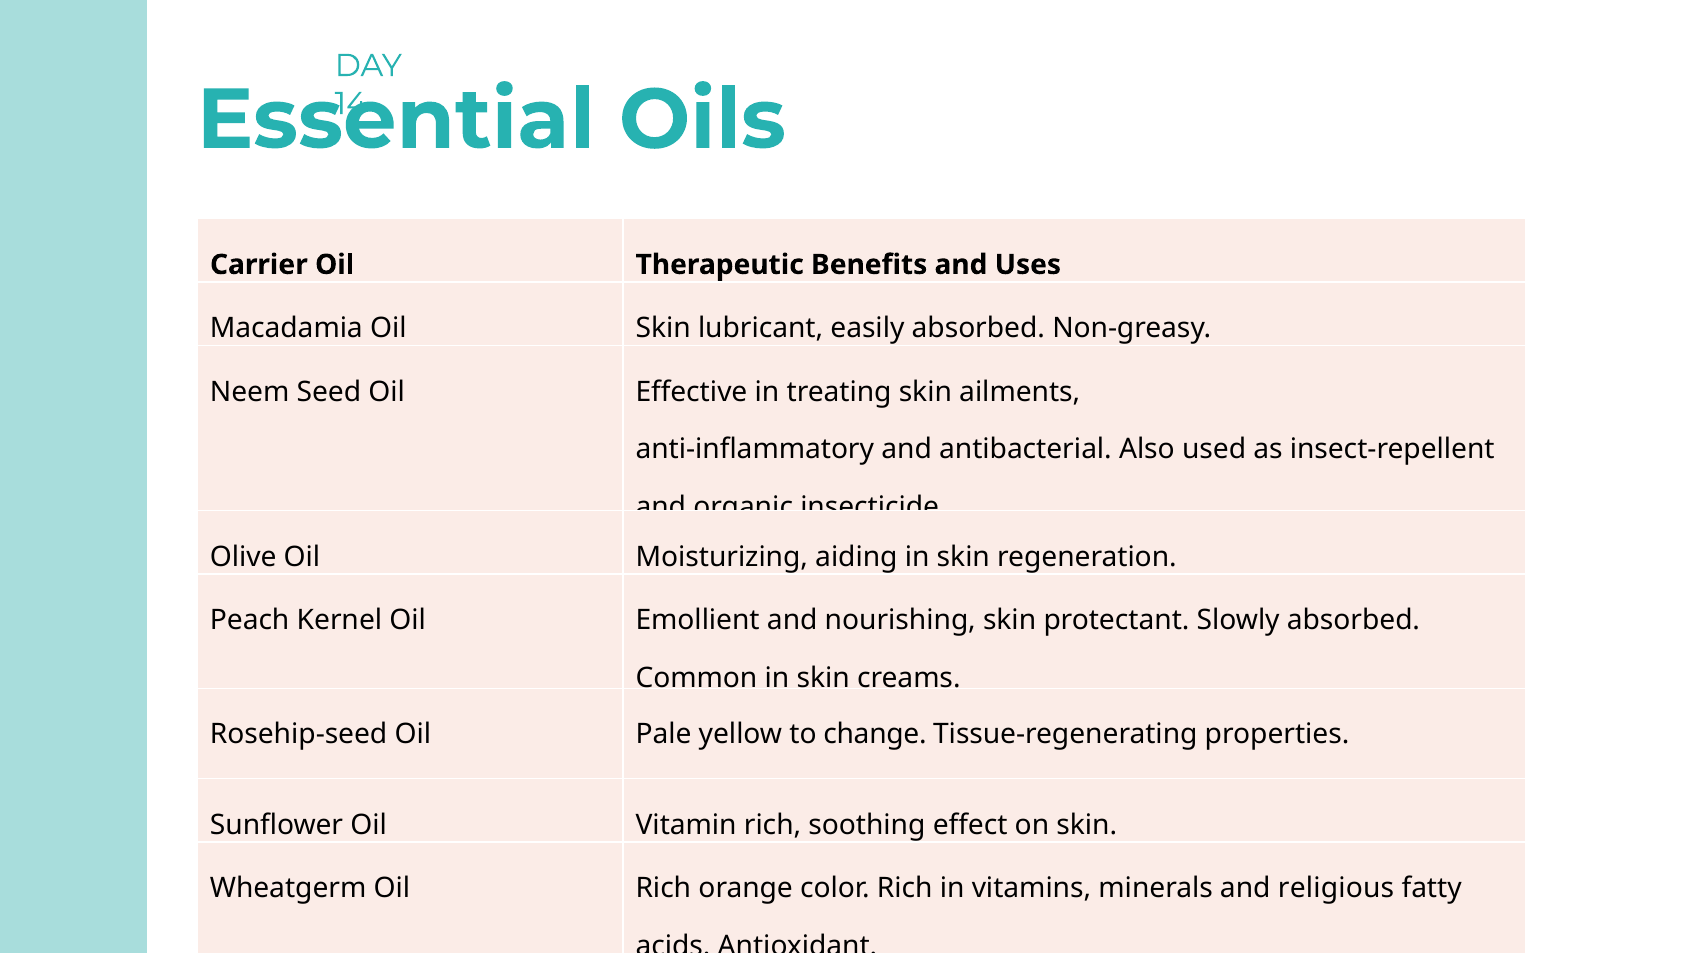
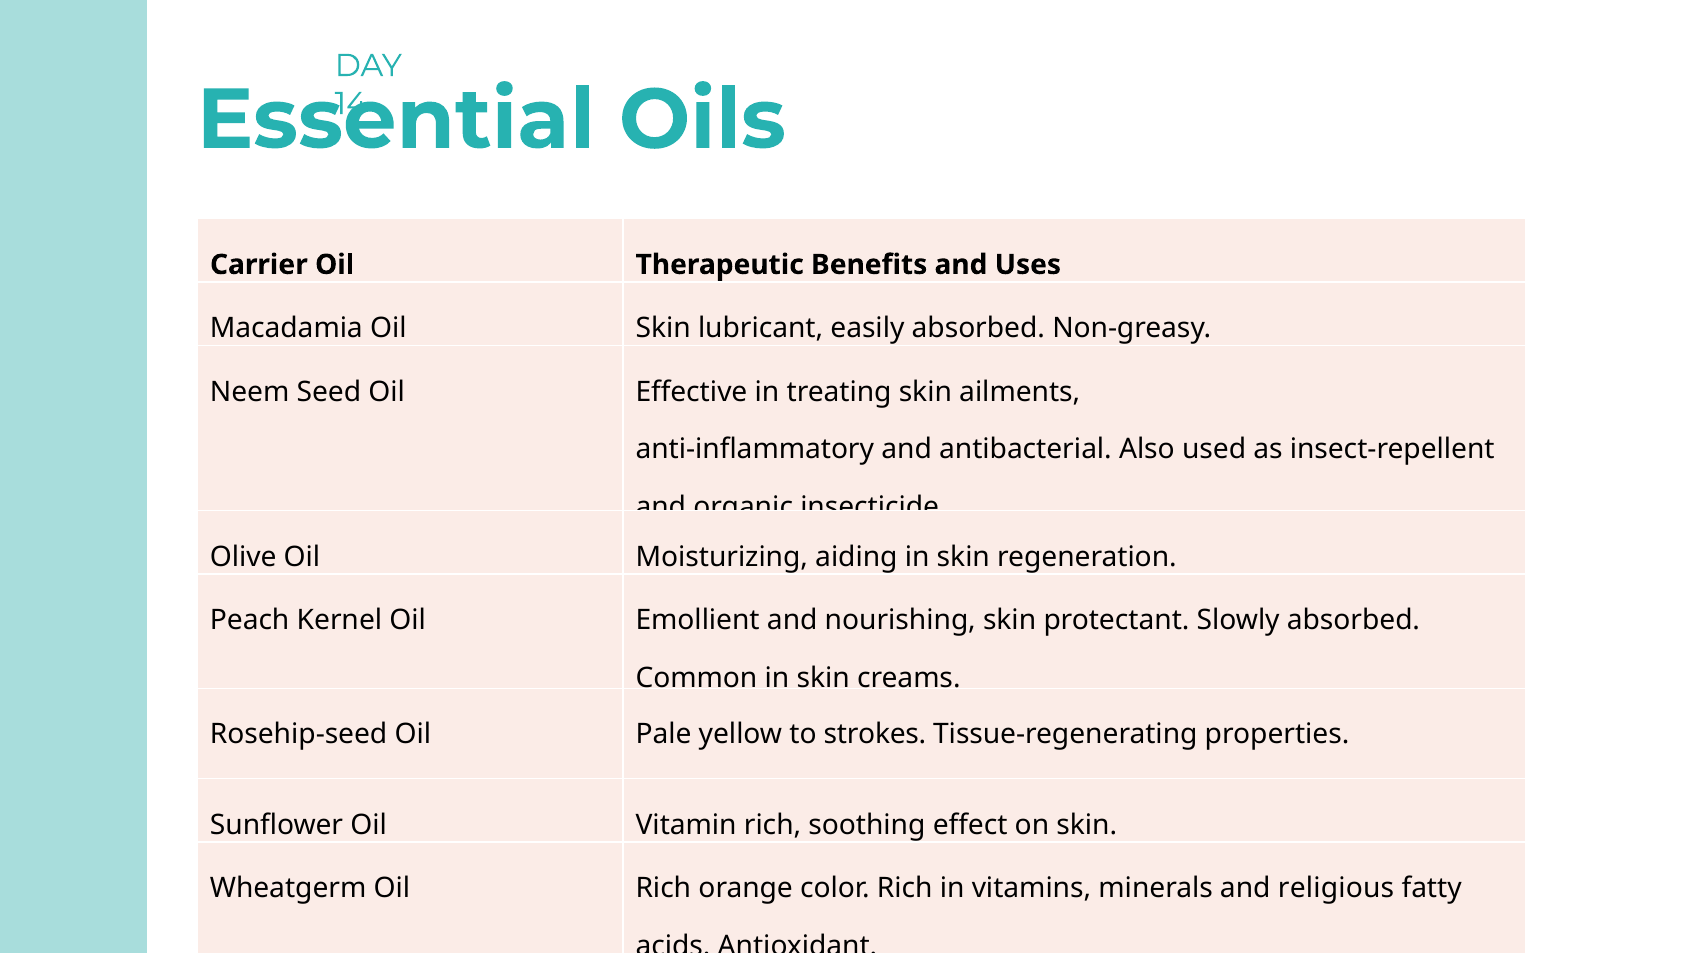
change: change -> strokes
